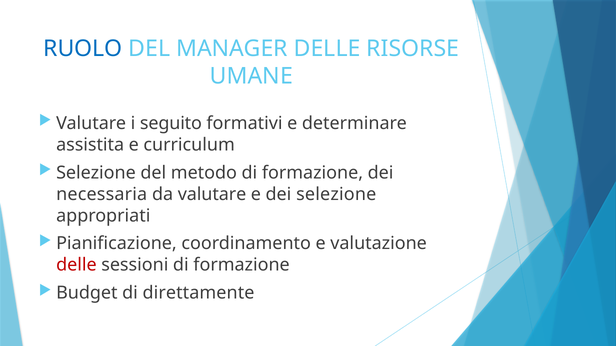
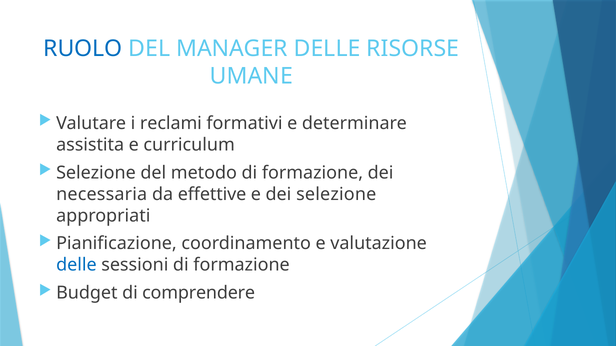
seguito: seguito -> reclami
da valutare: valutare -> effettive
delle at (76, 265) colour: red -> blue
direttamente: direttamente -> comprendere
